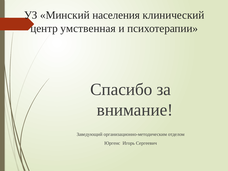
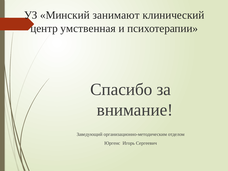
населения: населения -> занимают
